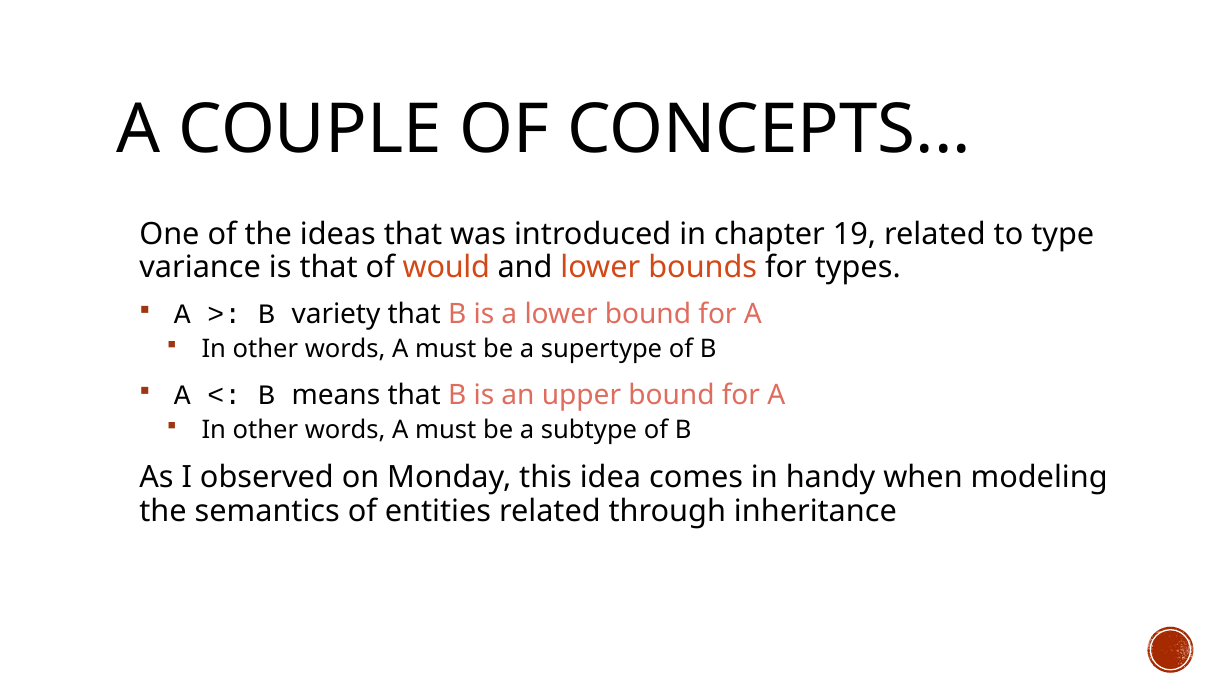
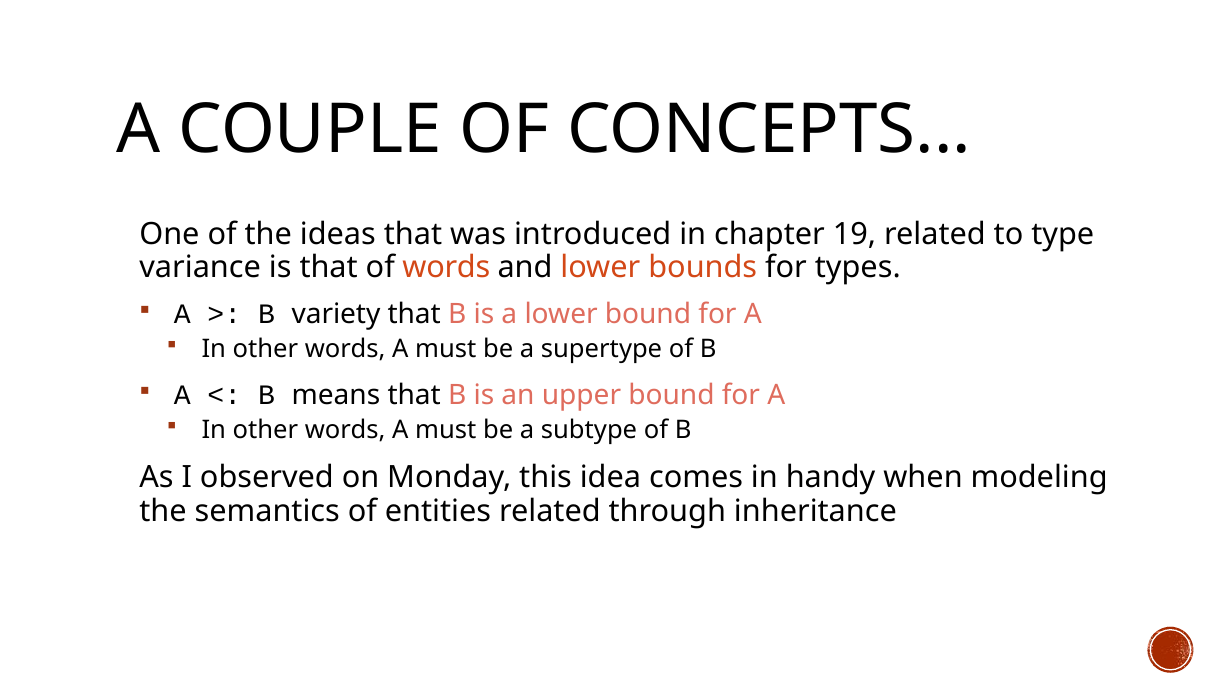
of would: would -> words
